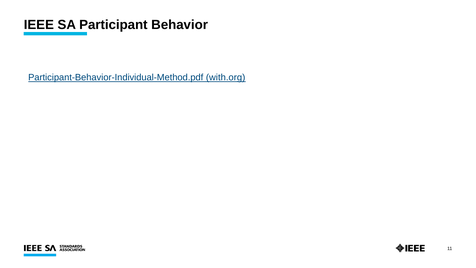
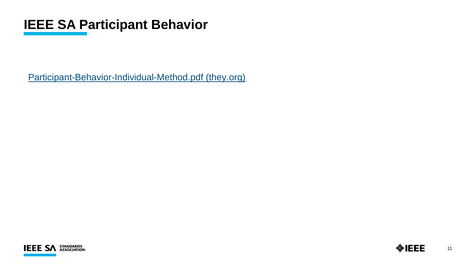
with.org: with.org -> they.org
